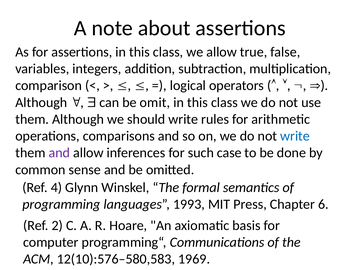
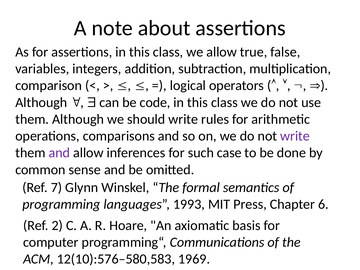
omit: omit -> code
write at (295, 136) colour: blue -> purple
4: 4 -> 7
